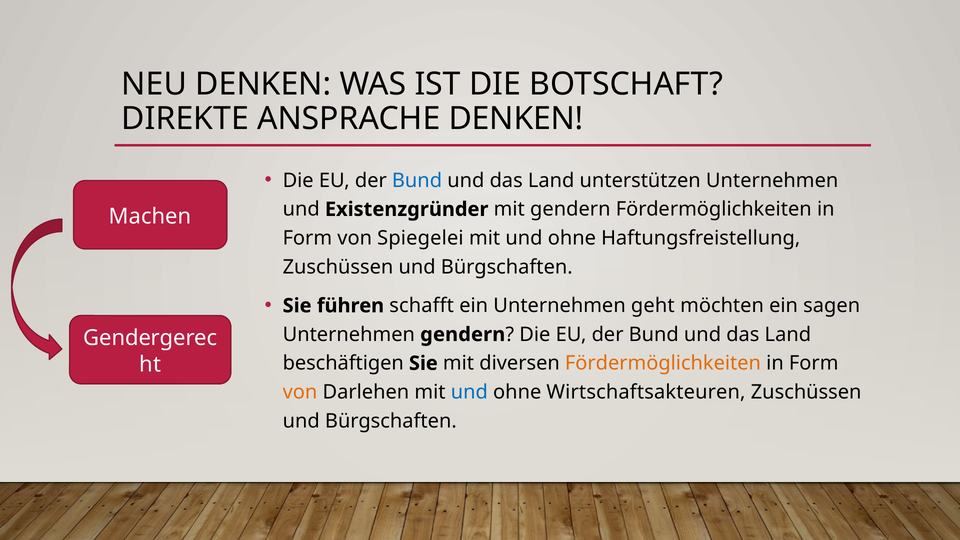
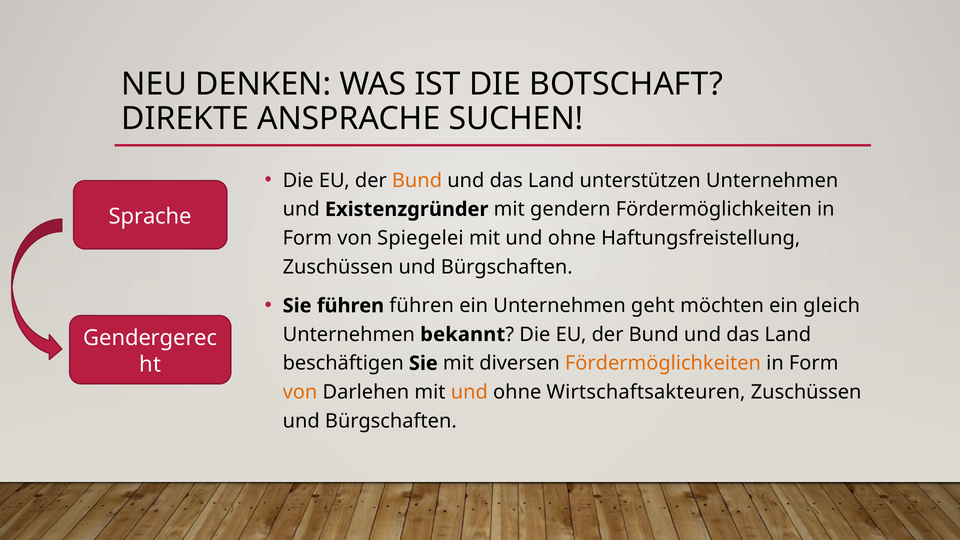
ANSPRACHE DENKEN: DENKEN -> SUCHEN
Bund at (417, 181) colour: blue -> orange
Machen: Machen -> Sprache
führen schafft: schafft -> führen
sagen: sagen -> gleich
Unternehmen gendern: gendern -> bekannt
und at (469, 392) colour: blue -> orange
